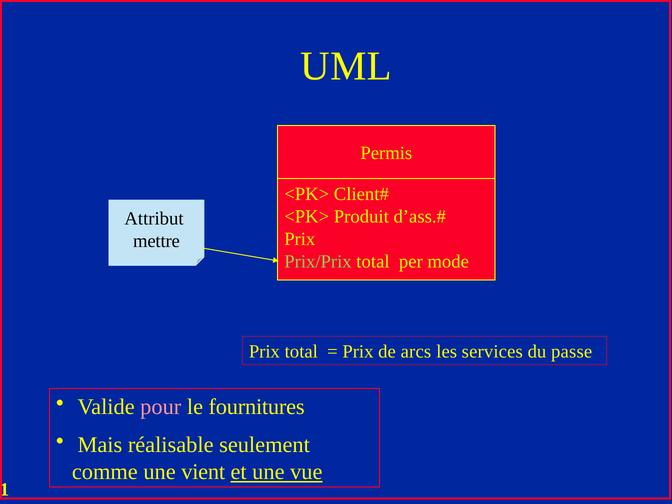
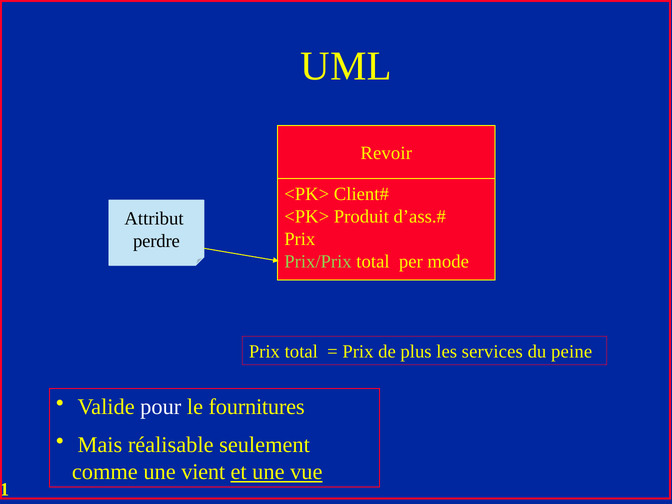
Permis: Permis -> Revoir
mettre: mettre -> perdre
arcs: arcs -> plus
passe: passe -> peine
pour colour: pink -> white
